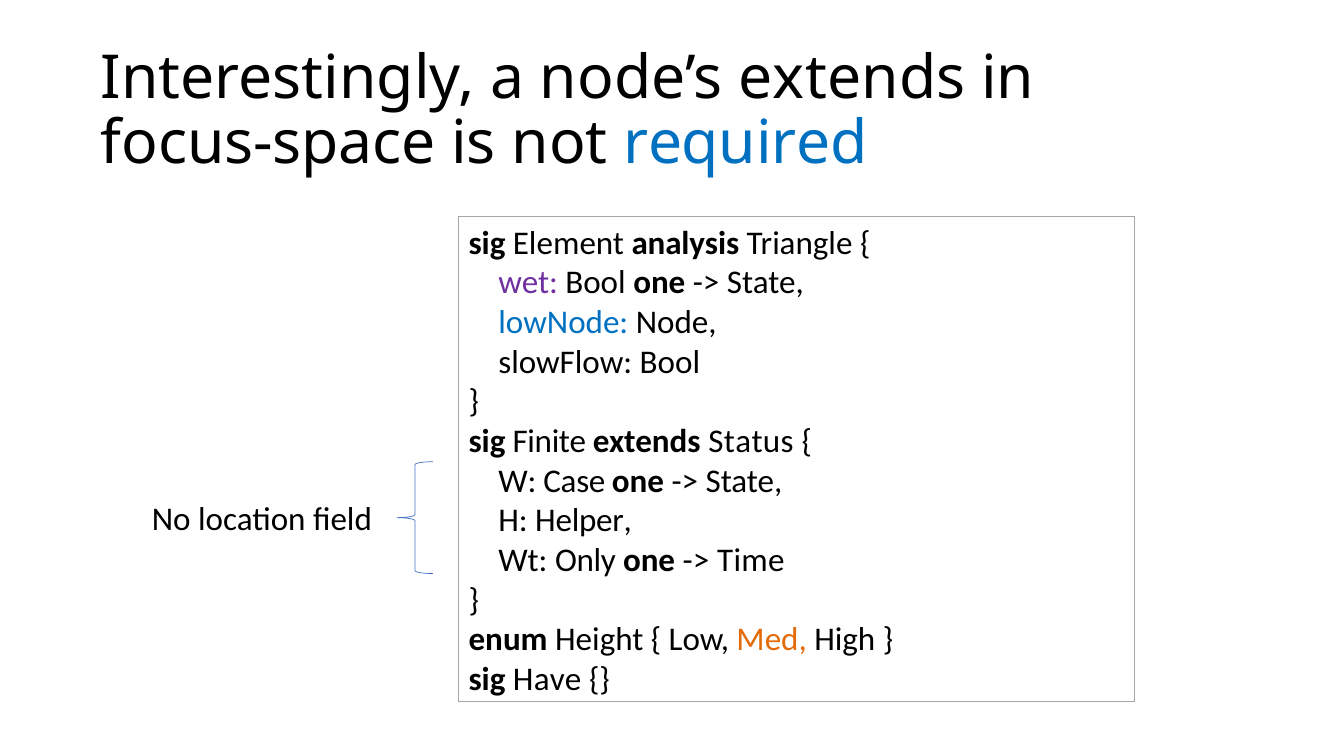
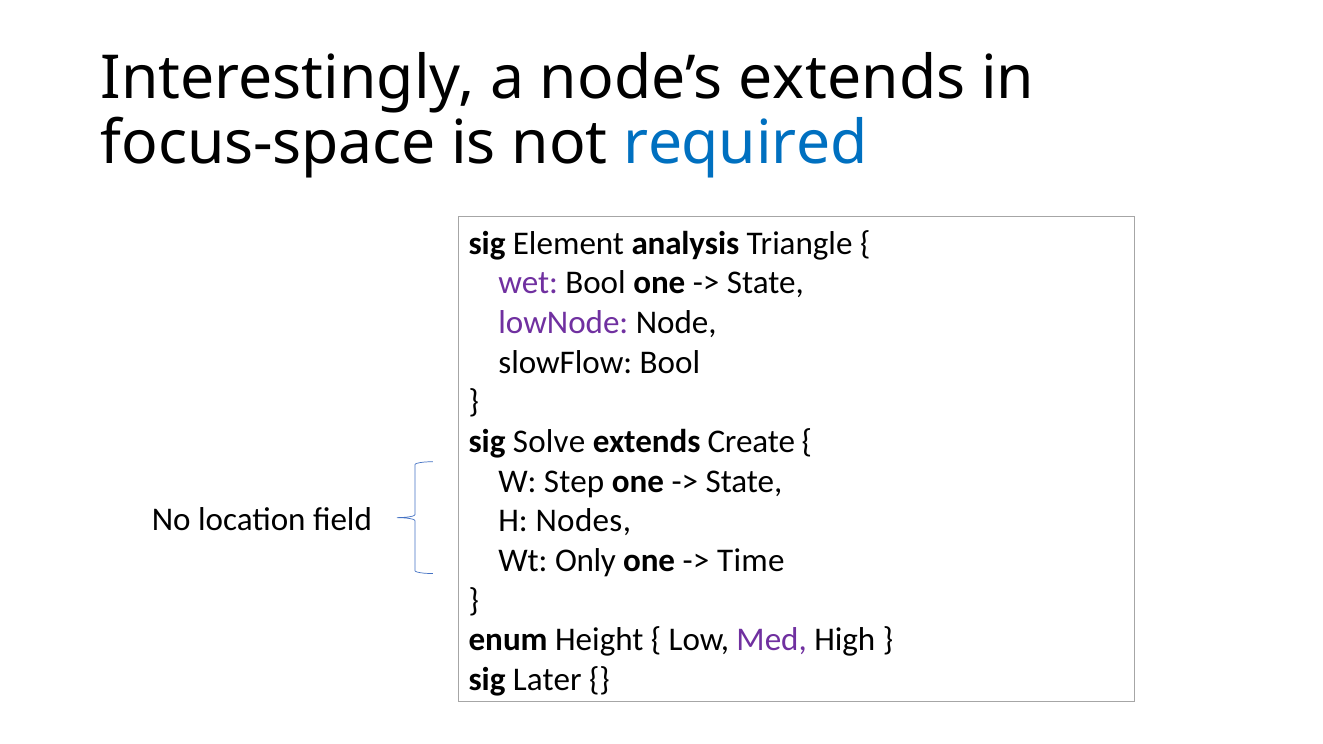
lowNode colour: blue -> purple
Finite: Finite -> Solve
Status: Status -> Create
Case: Case -> Step
Helper: Helper -> Nodes
Med colour: orange -> purple
Have: Have -> Later
